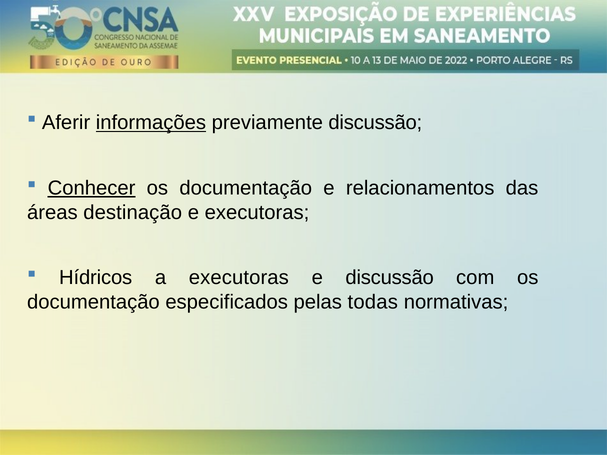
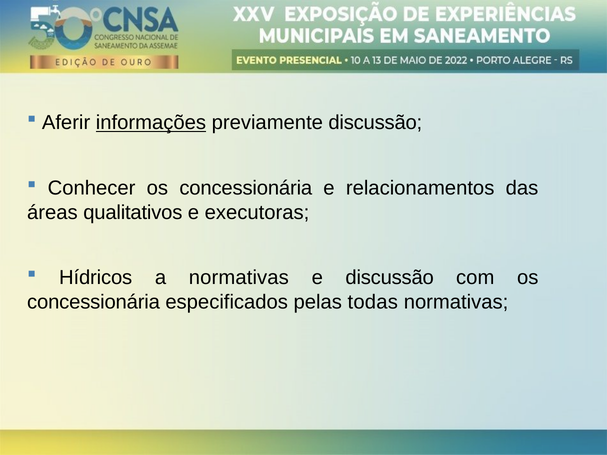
Conhecer underline: present -> none
documentação at (246, 188): documentação -> concessionária
destinação: destinação -> qualitativos
a executoras: executoras -> normativas
documentação at (93, 302): documentação -> concessionária
